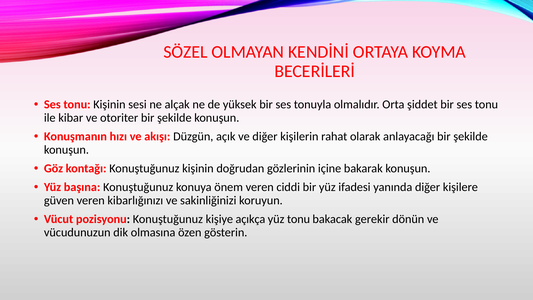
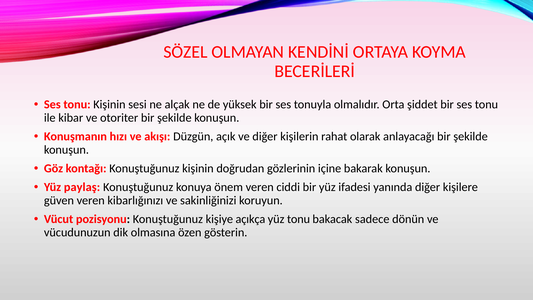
başına: başına -> paylaş
gerekir: gerekir -> sadece
